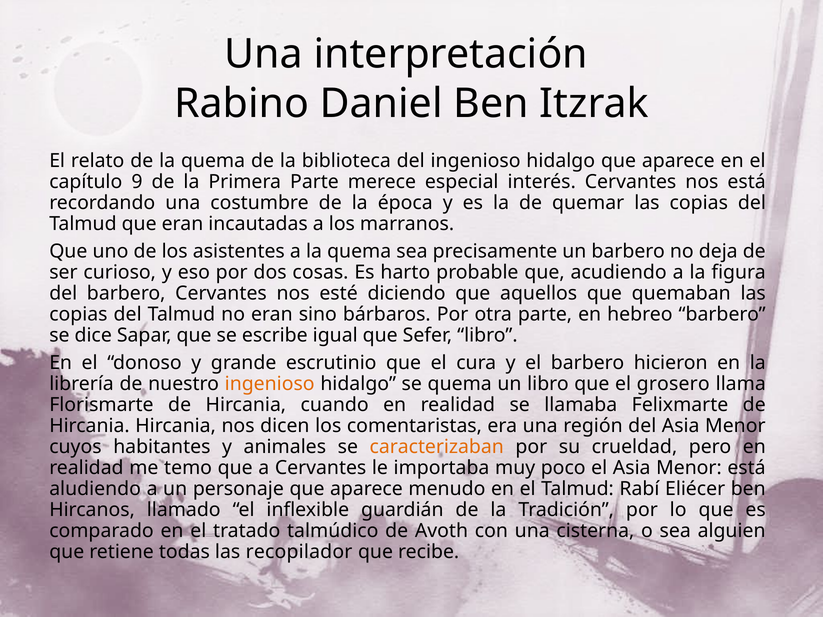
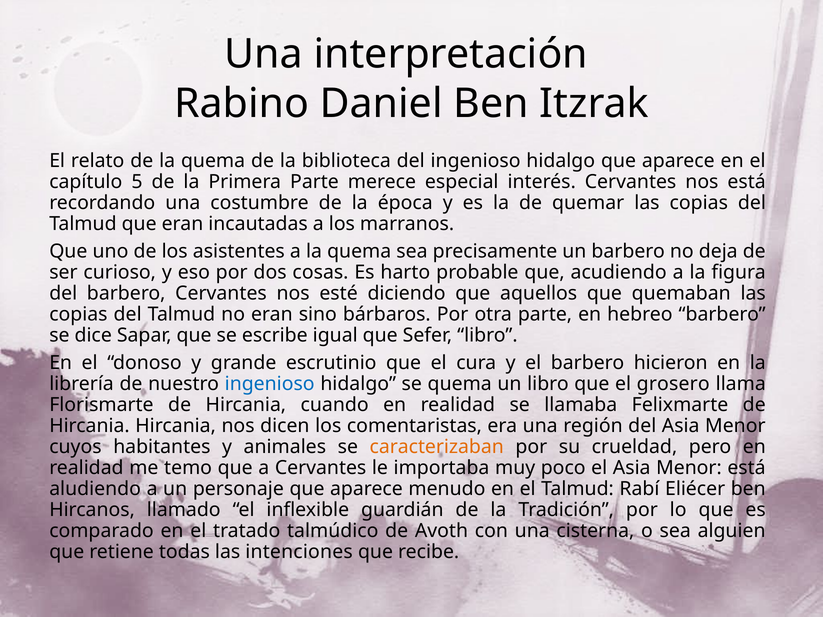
9: 9 -> 5
ingenioso at (270, 384) colour: orange -> blue
recopilador: recopilador -> intenciones
